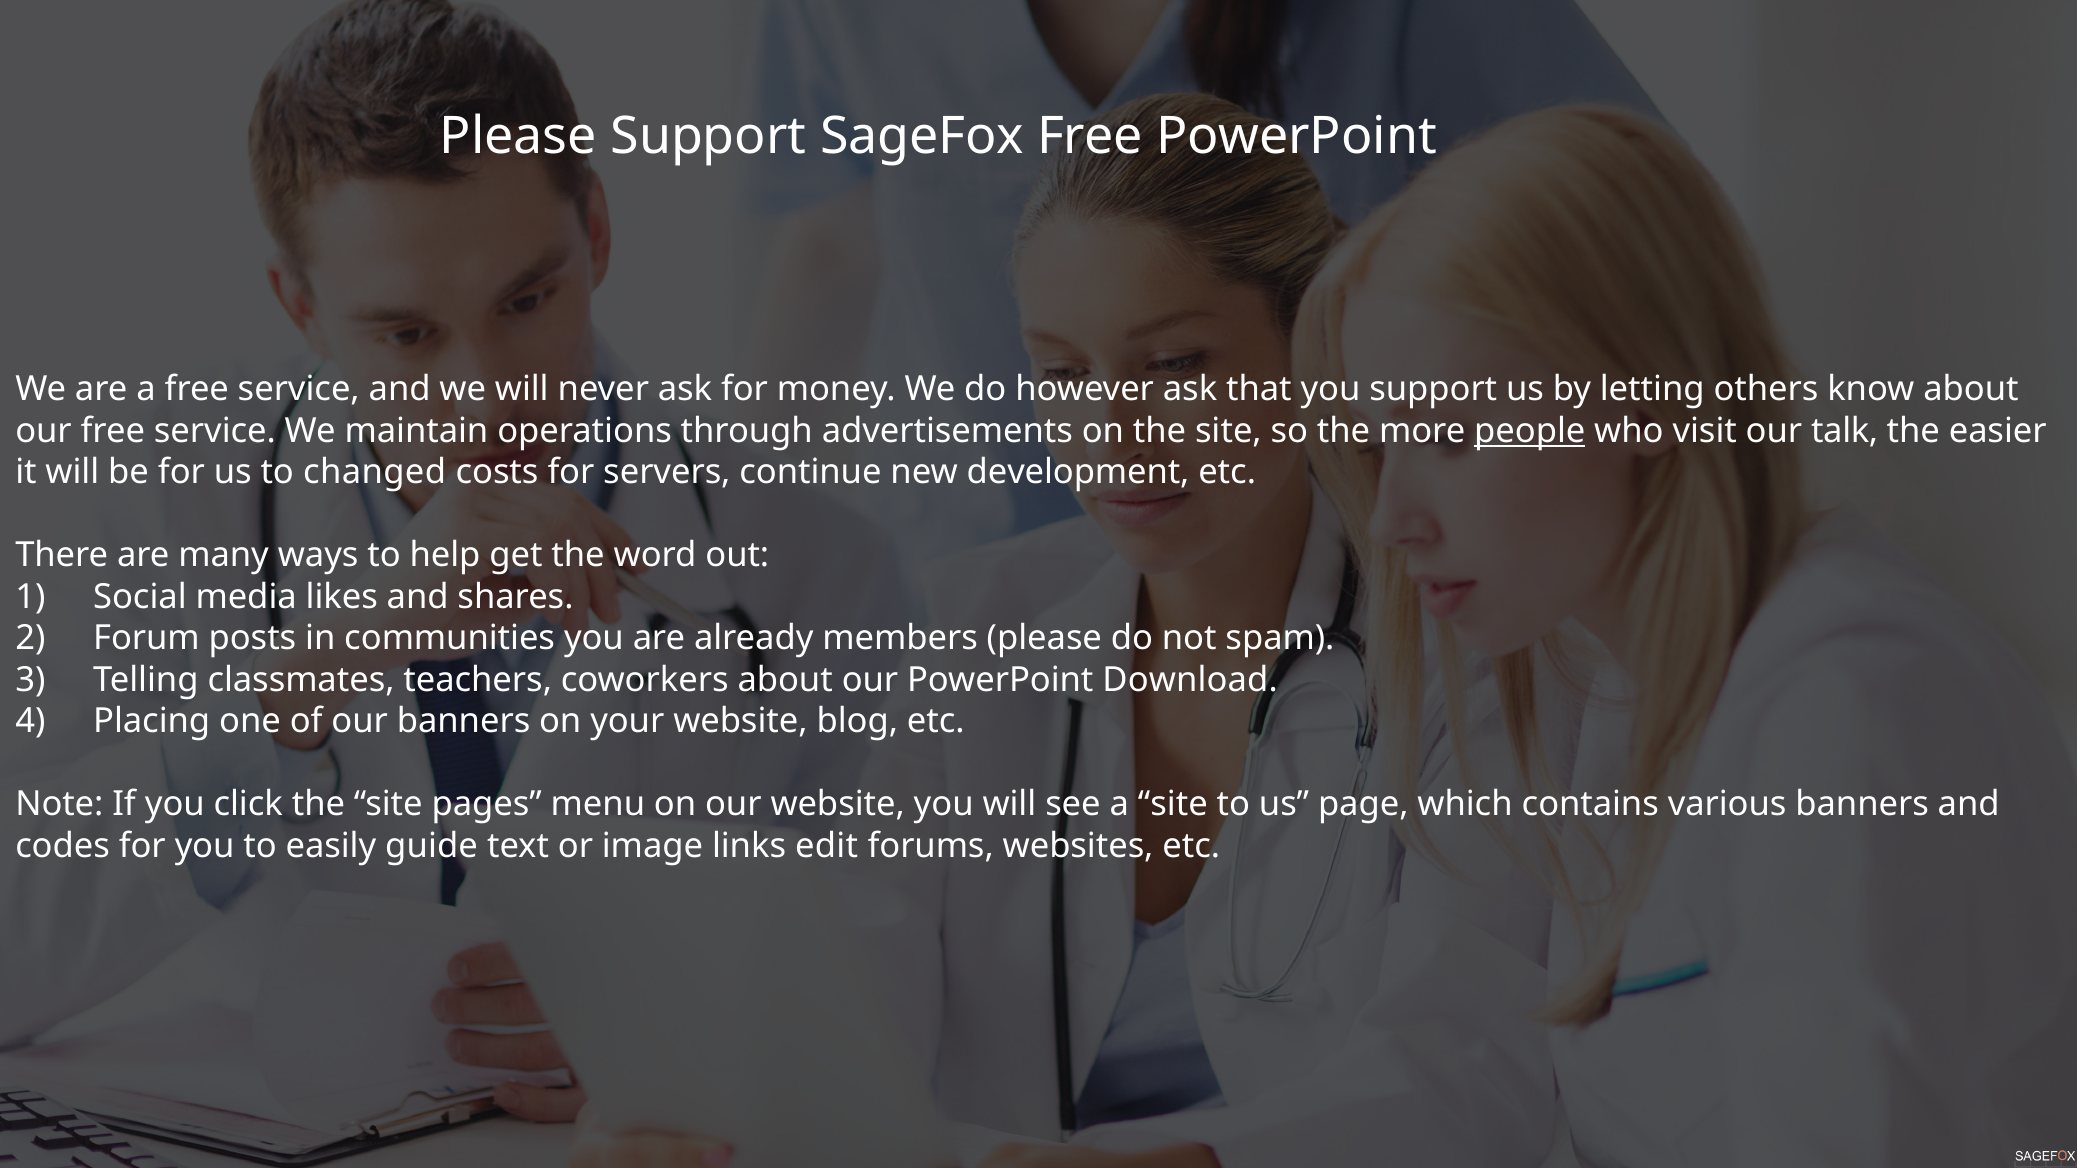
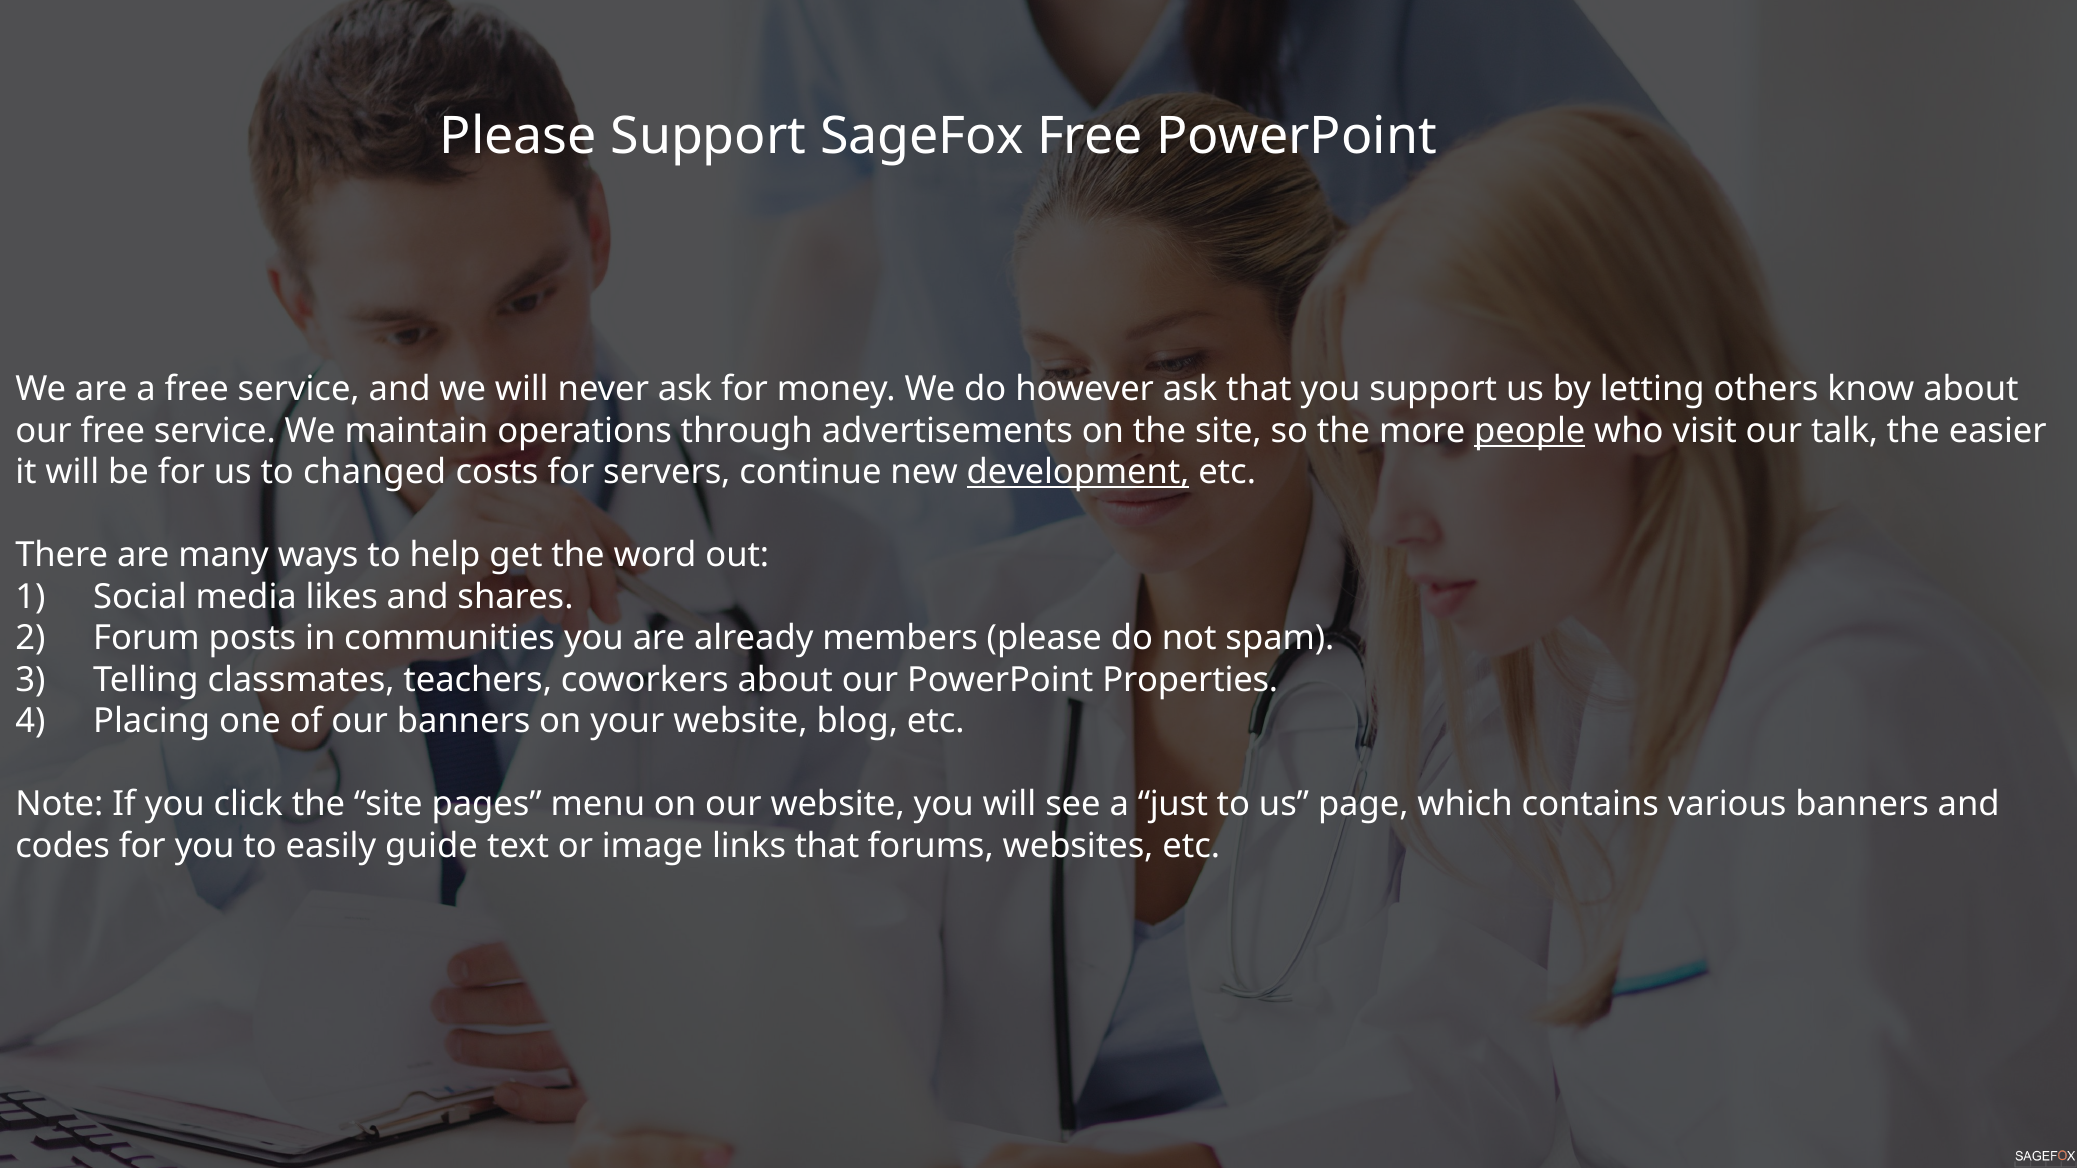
development underline: none -> present
Download: Download -> Properties
a site: site -> just
links edit: edit -> that
